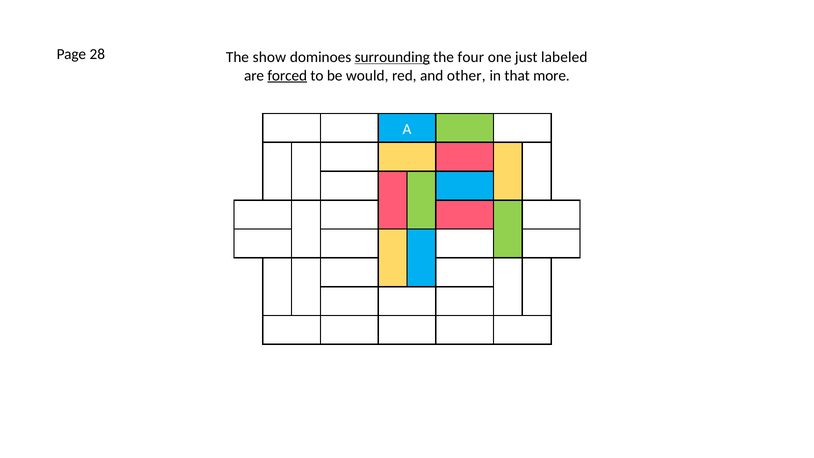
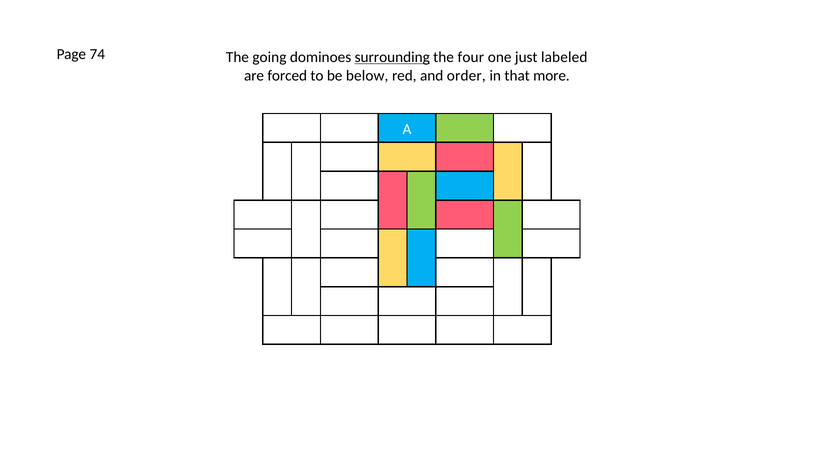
28: 28 -> 74
show: show -> going
forced underline: present -> none
would: would -> below
other: other -> order
